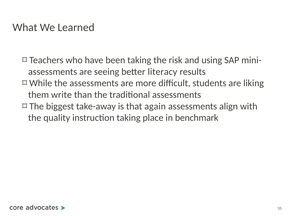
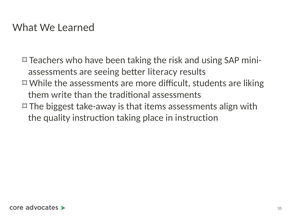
again: again -> items
in benchmark: benchmark -> instruction
